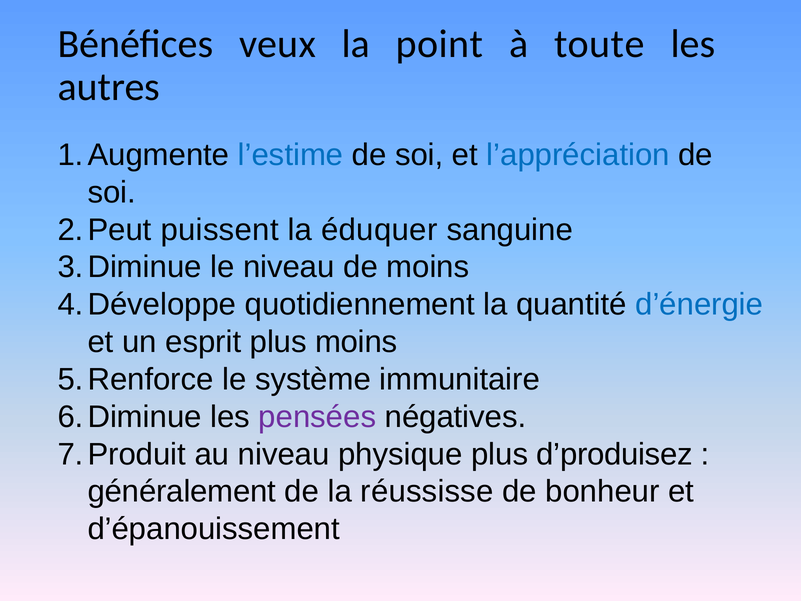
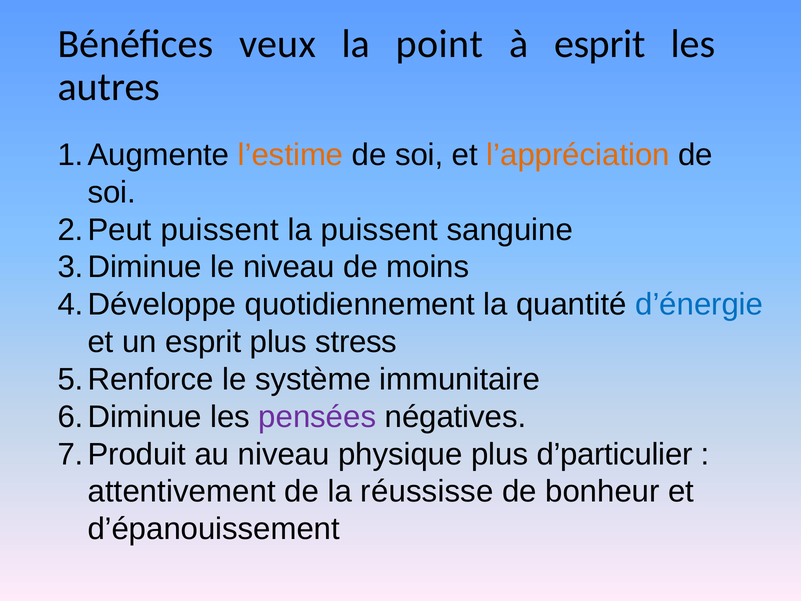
à toute: toute -> esprit
l’estime colour: blue -> orange
l’appréciation colour: blue -> orange
la éduquer: éduquer -> puissent
plus moins: moins -> stress
d’produisez: d’produisez -> d’particulier
généralement: généralement -> attentivement
